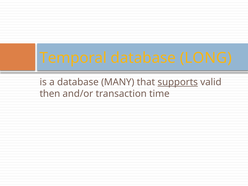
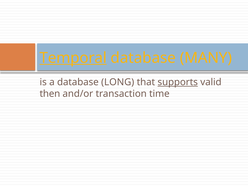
Temporal underline: none -> present
LONG: LONG -> MANY
MANY: MANY -> LONG
